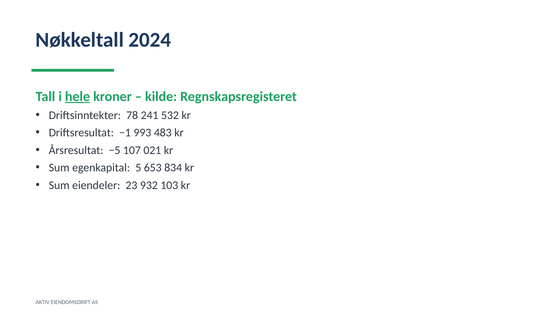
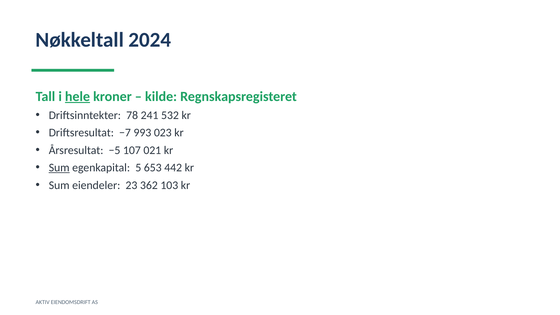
−1: −1 -> −7
483: 483 -> 023
Sum at (59, 168) underline: none -> present
834: 834 -> 442
932: 932 -> 362
